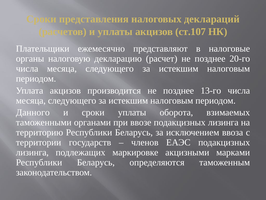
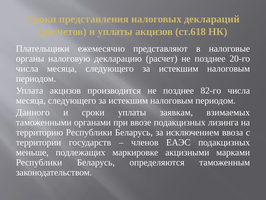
ст.107: ст.107 -> ст.618
13-го: 13-го -> 82-го
оборота: оборота -> заявкам
лизинга at (32, 152): лизинга -> меньше
